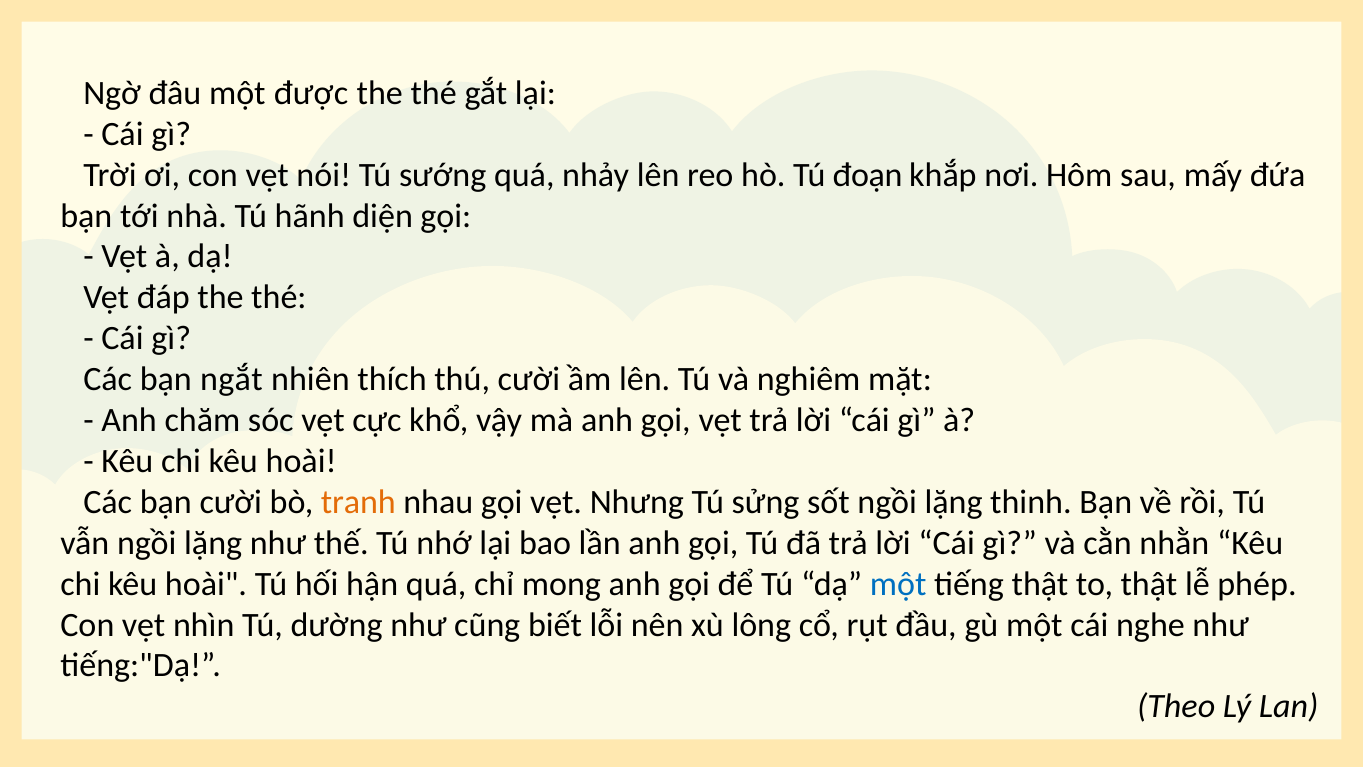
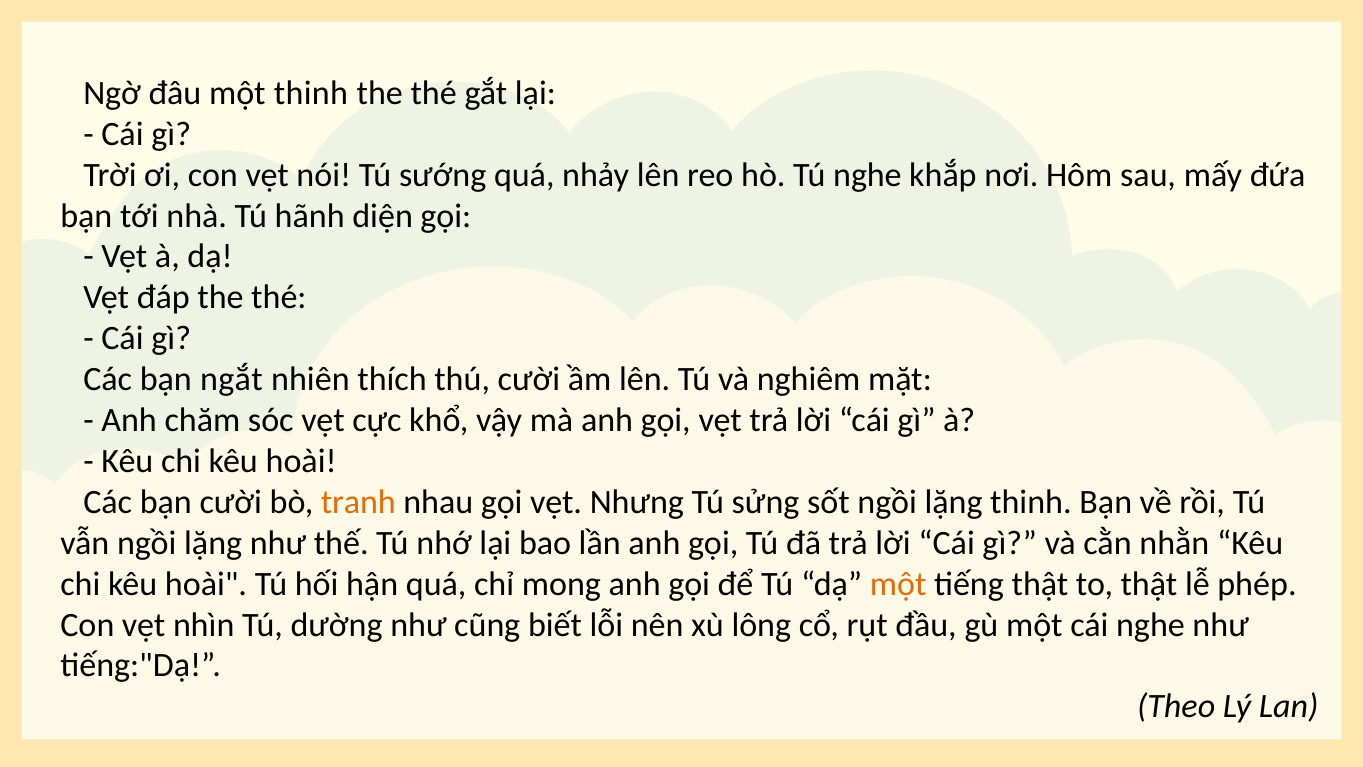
một được: được -> thinh
Tú đoạn: đoạn -> nghe
một at (898, 584) colour: blue -> orange
